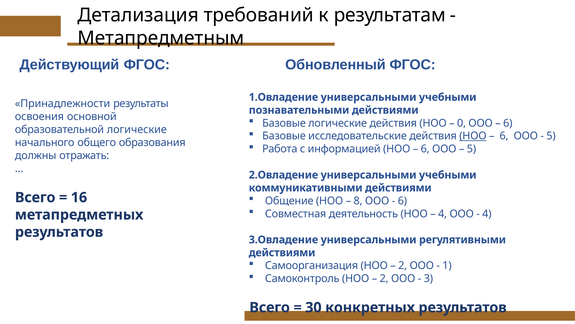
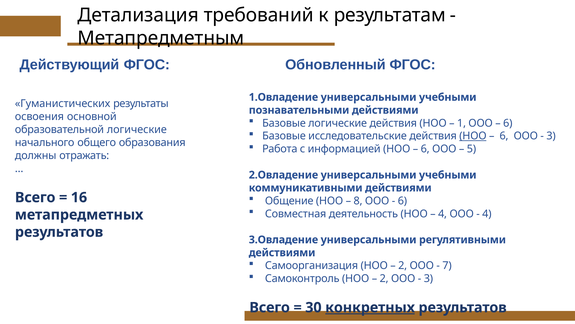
Принадлежности: Принадлежности -> Гуманистических
0: 0 -> 1
5 at (551, 136): 5 -> 3
1: 1 -> 7
конкретных underline: none -> present
